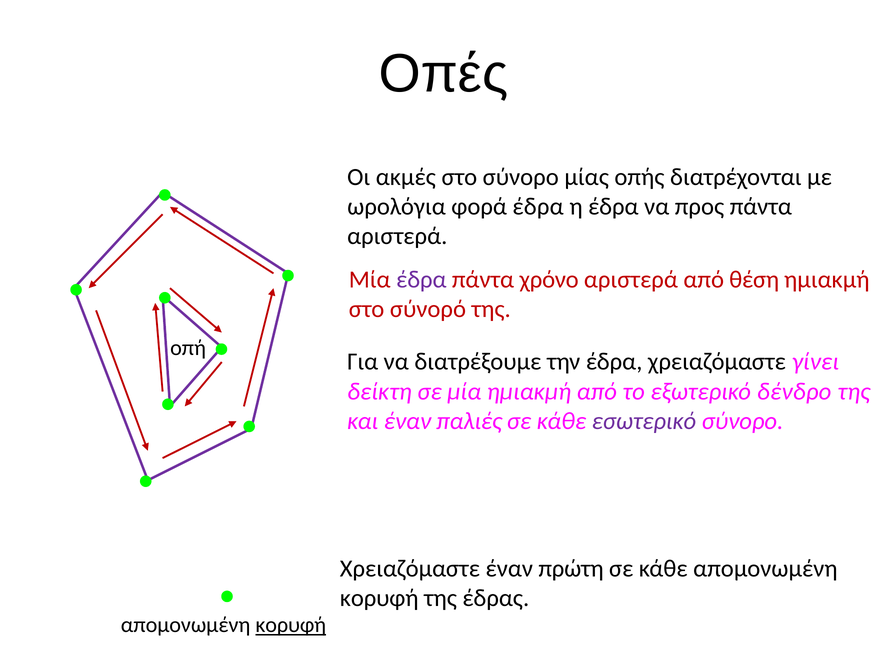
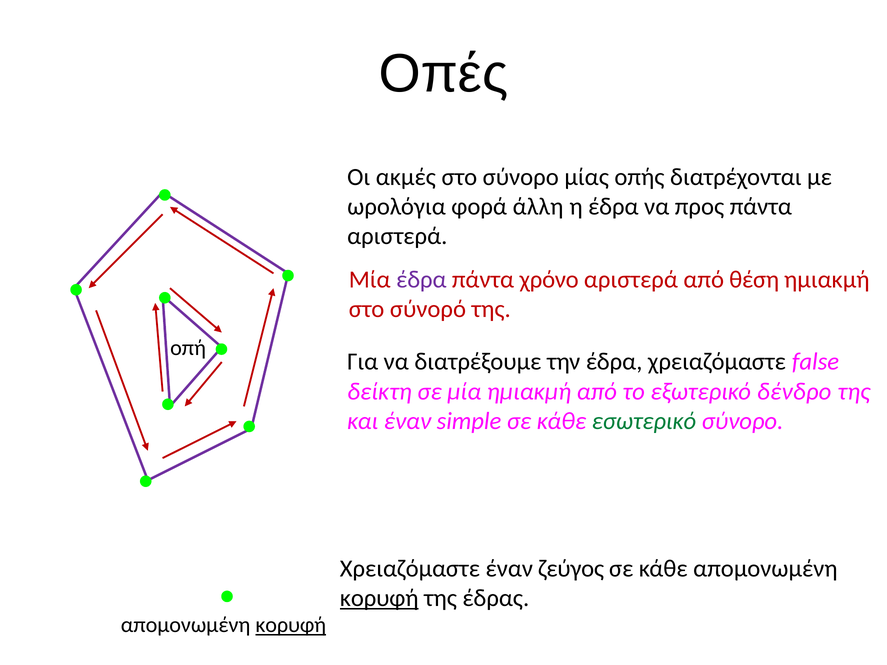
φορά έδρα: έδρα -> άλλη
γίνει: γίνει -> false
παλιές: παλιές -> simple
εσωτερικό colour: purple -> green
πρώτη: πρώτη -> ζεύγος
κορυφή at (379, 598) underline: none -> present
